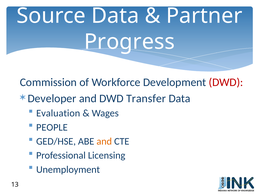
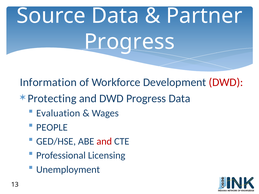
Commission: Commission -> Information
Developer: Developer -> Protecting
DWD Transfer: Transfer -> Progress
and at (104, 142) colour: orange -> red
